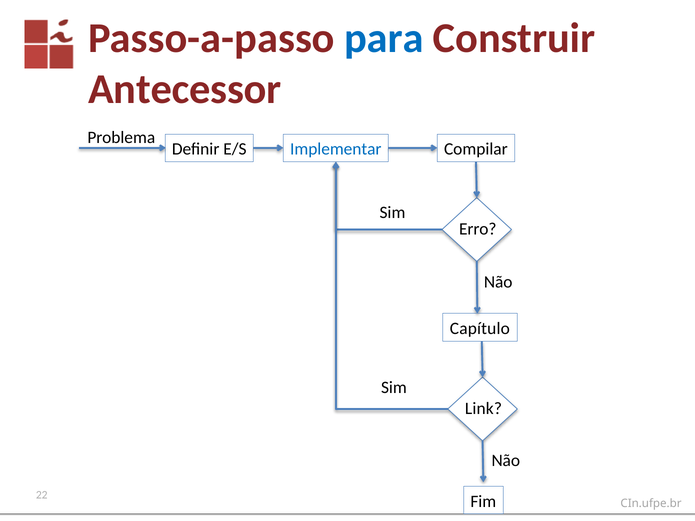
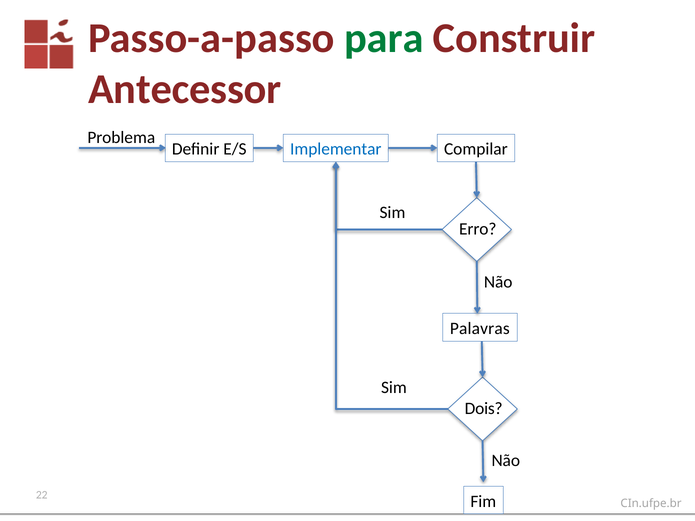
para colour: blue -> green
Capítulo: Capítulo -> Palavras
Link: Link -> Dois
